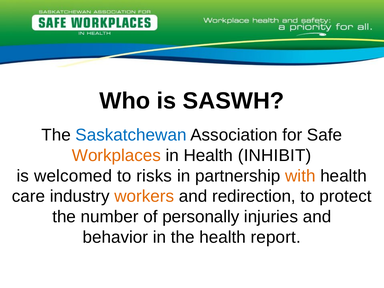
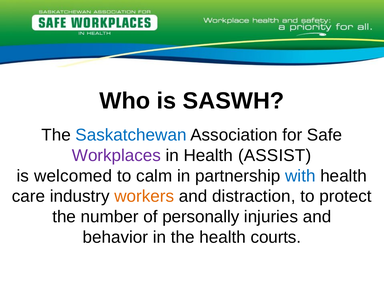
Workplaces colour: orange -> purple
INHIBIT: INHIBIT -> ASSIST
risks: risks -> calm
with colour: orange -> blue
redirection: redirection -> distraction
report: report -> courts
